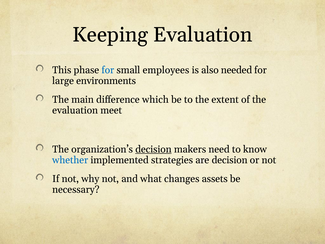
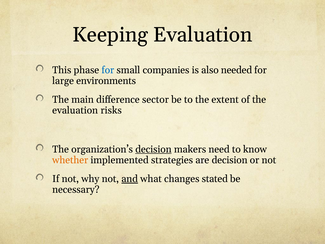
employees: employees -> companies
which: which -> sector
meet: meet -> risks
whether colour: blue -> orange
and underline: none -> present
assets: assets -> stated
